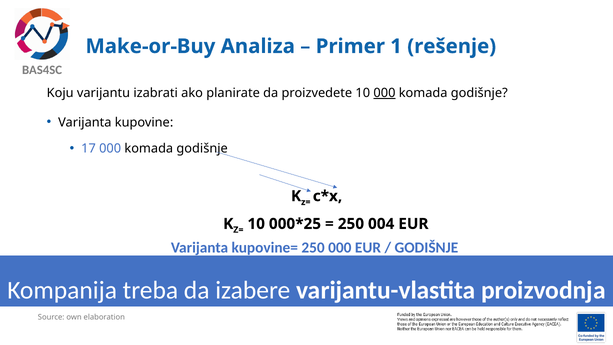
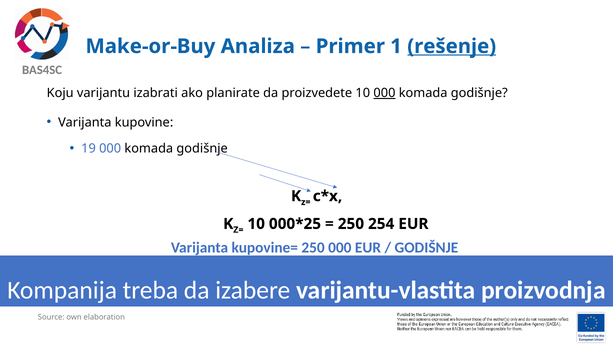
rešenje underline: none -> present
17: 17 -> 19
004: 004 -> 254
